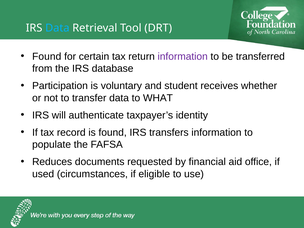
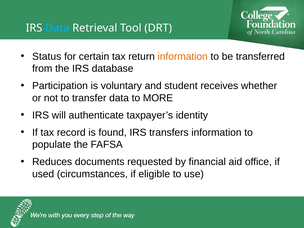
Found at (47, 56): Found -> Status
information at (183, 56) colour: purple -> orange
WHAT: WHAT -> MORE
